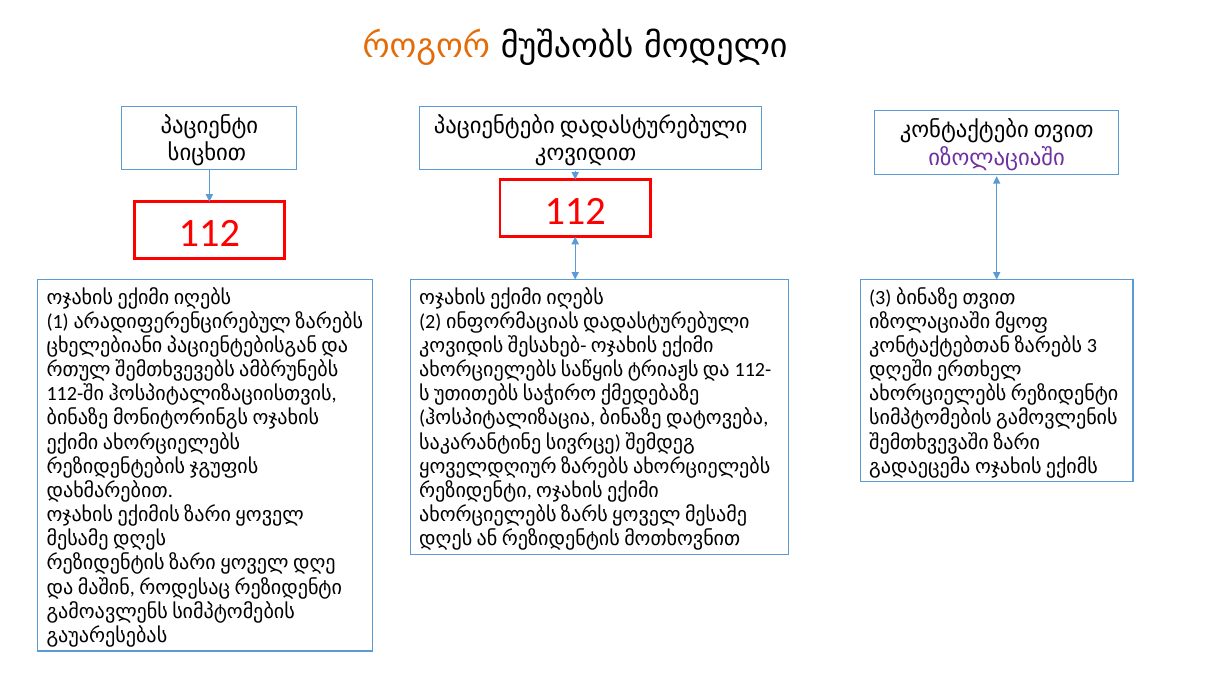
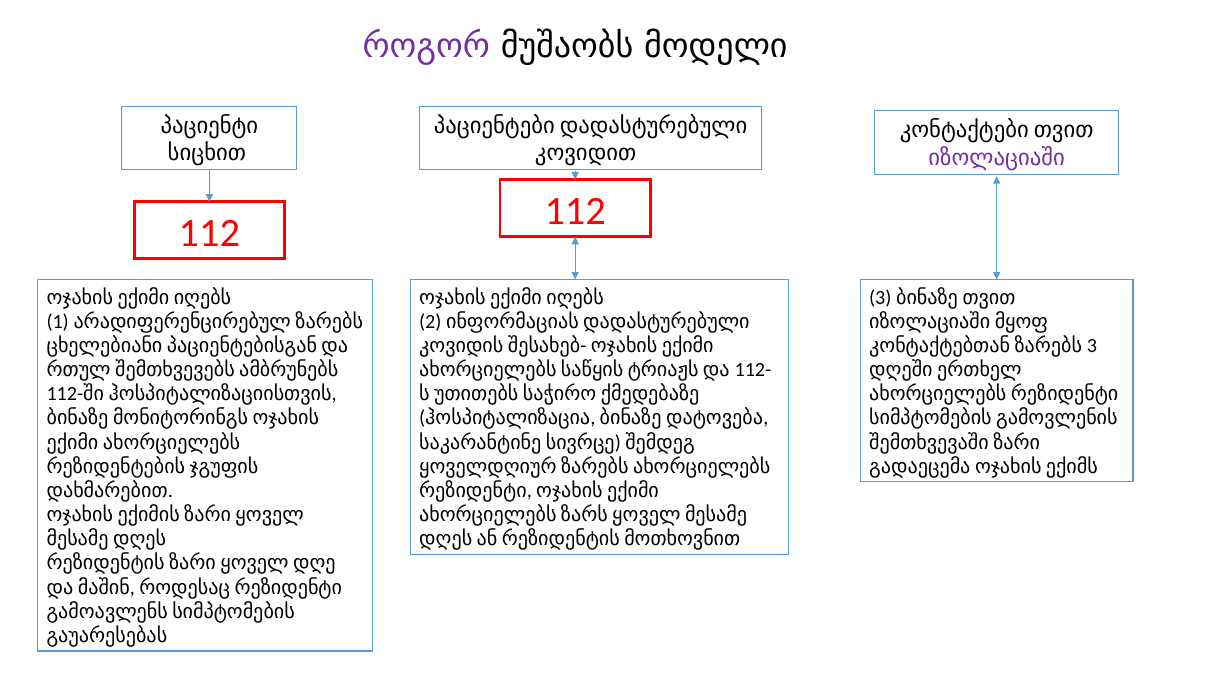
როგორ colour: orange -> purple
